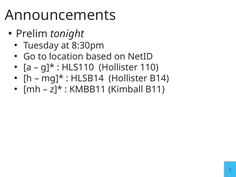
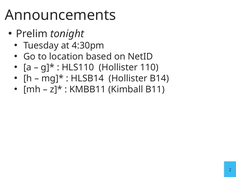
8:30pm: 8:30pm -> 4:30pm
